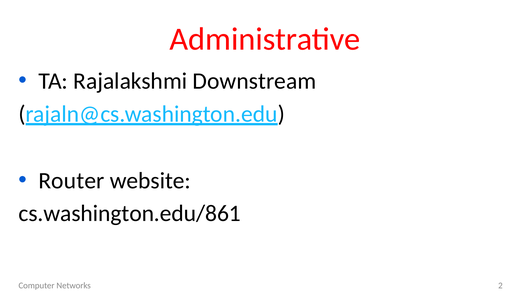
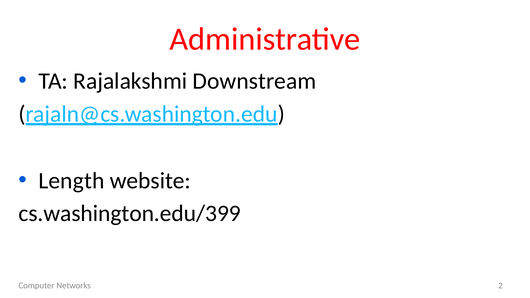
Router: Router -> Length
cs.washington.edu/861: cs.washington.edu/861 -> cs.washington.edu/399
